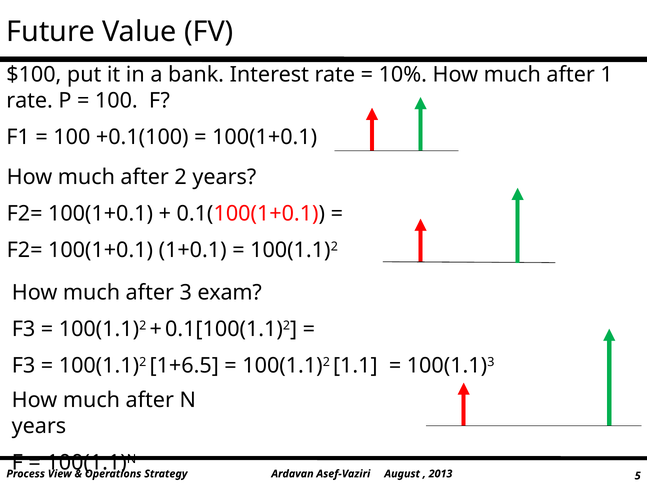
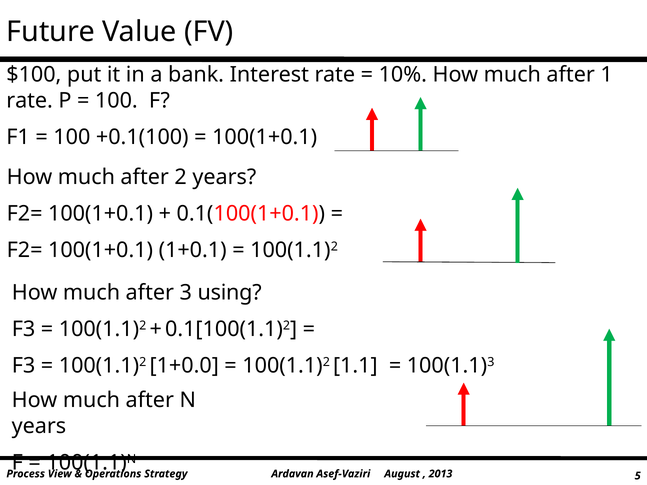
exam: exam -> using
1+6.5: 1+6.5 -> 1+0.0
